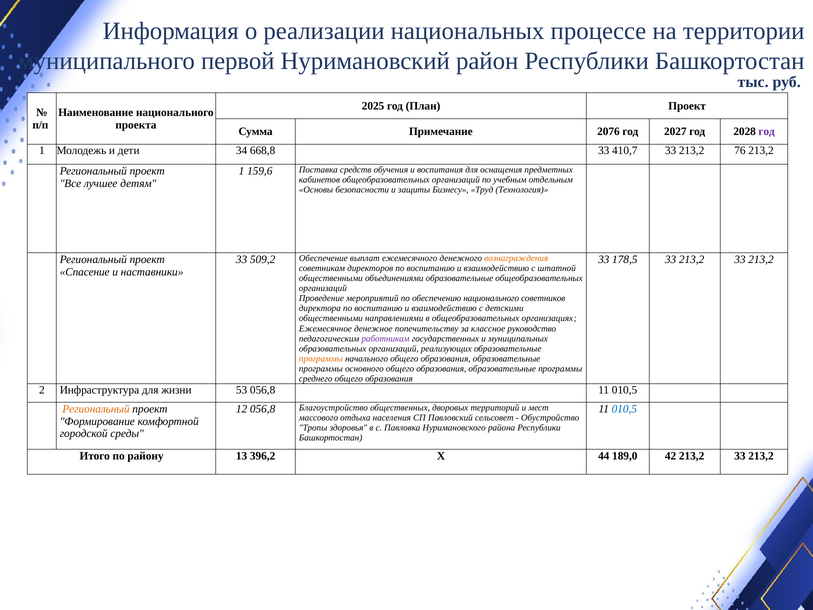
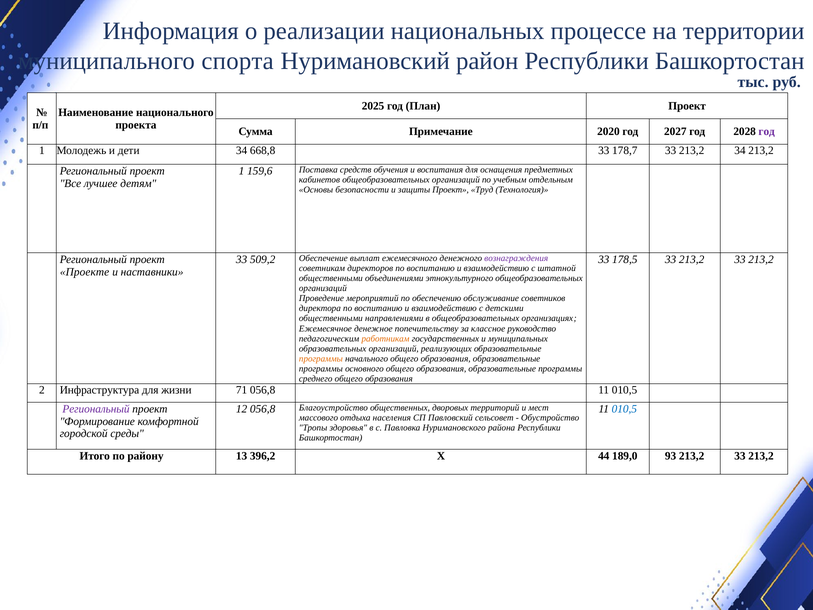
первой: первой -> спорта
2076: 2076 -> 2020
410,7: 410,7 -> 178,7
213,2 76: 76 -> 34
защиты Бизнесу: Бизнесу -> Проект
вознаграждения colour: orange -> purple
Спасение: Спасение -> Проекте
объединениями образовательные: образовательные -> этнокультурного
обеспечению национального: национального -> обслуживание
работникам colour: purple -> orange
53: 53 -> 71
Региональный at (96, 409) colour: orange -> purple
42: 42 -> 93
